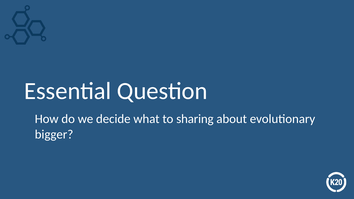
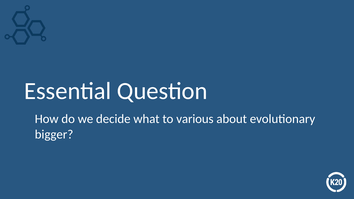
sharing: sharing -> various
